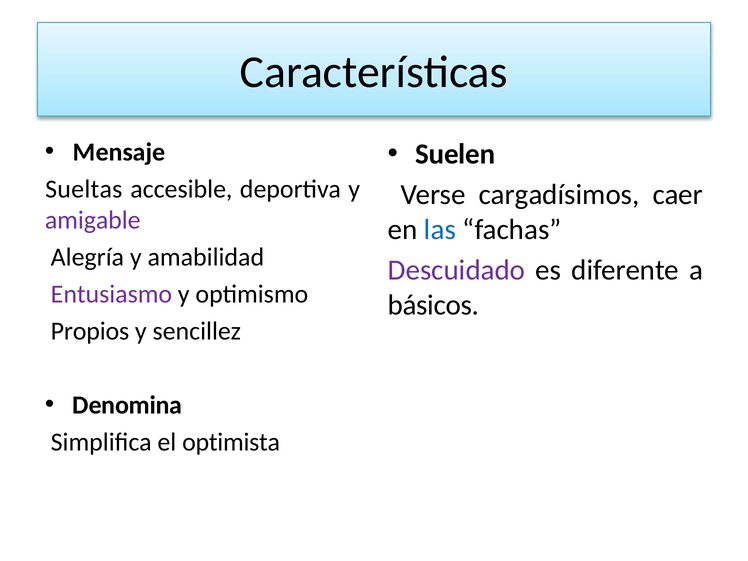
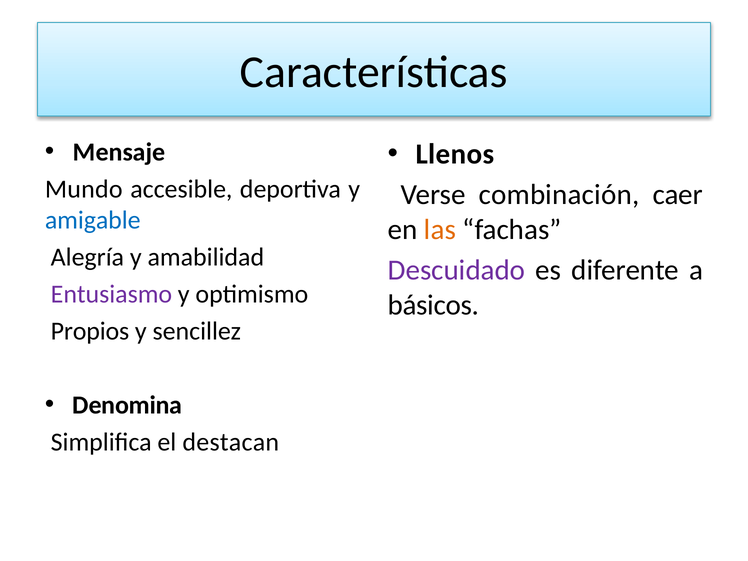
Suelen: Suelen -> Llenos
Sueltas: Sueltas -> Mundo
cargadísimos: cargadísimos -> combinación
amigable colour: purple -> blue
las colour: blue -> orange
optimista: optimista -> destacan
